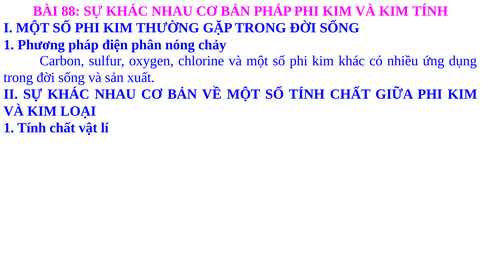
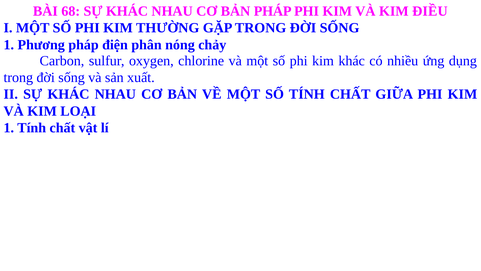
88: 88 -> 68
KIM TÍNH: TÍNH -> ĐIỀU
